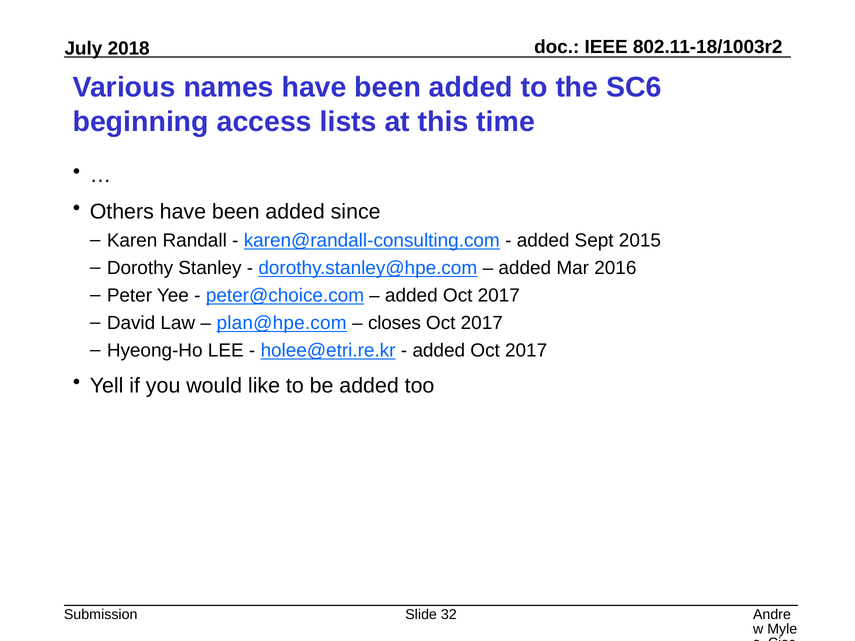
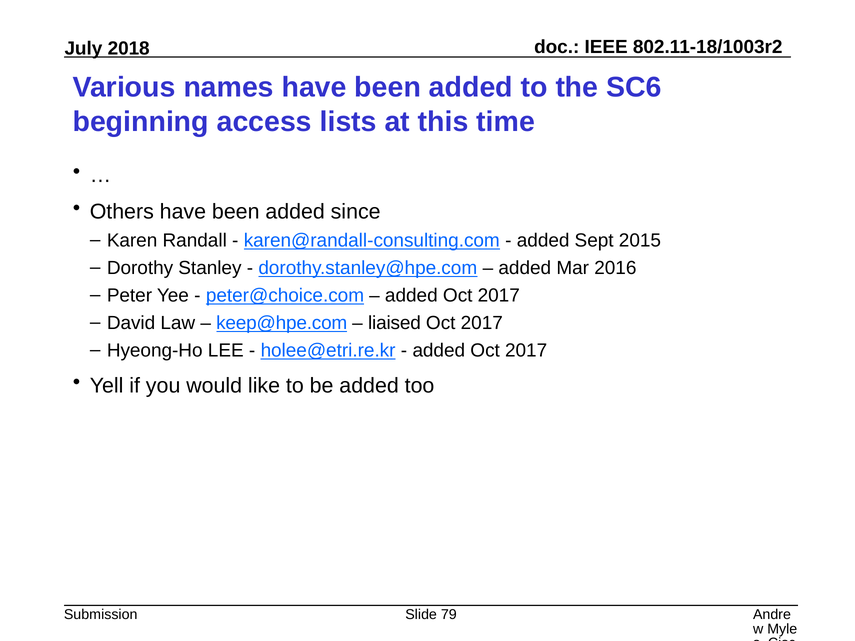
plan@hpe.com: plan@hpe.com -> keep@hpe.com
closes: closes -> liaised
32: 32 -> 79
